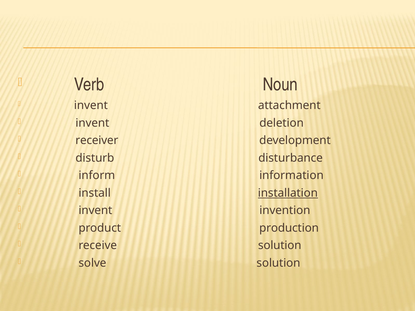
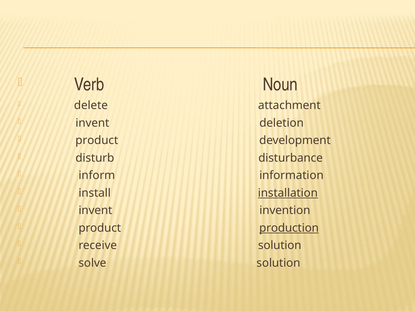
invent at (91, 105): invent -> delete
receiver at (97, 141): receiver -> product
production underline: none -> present
